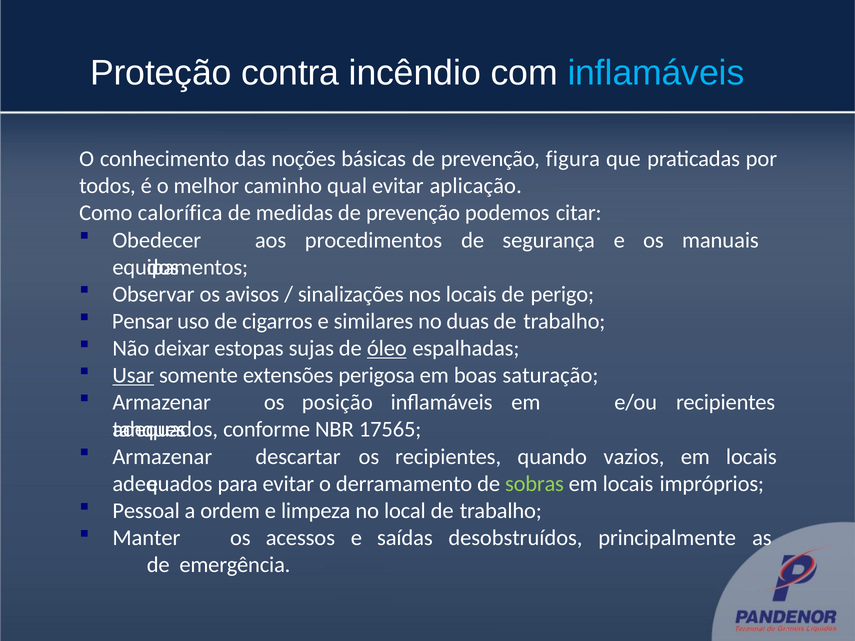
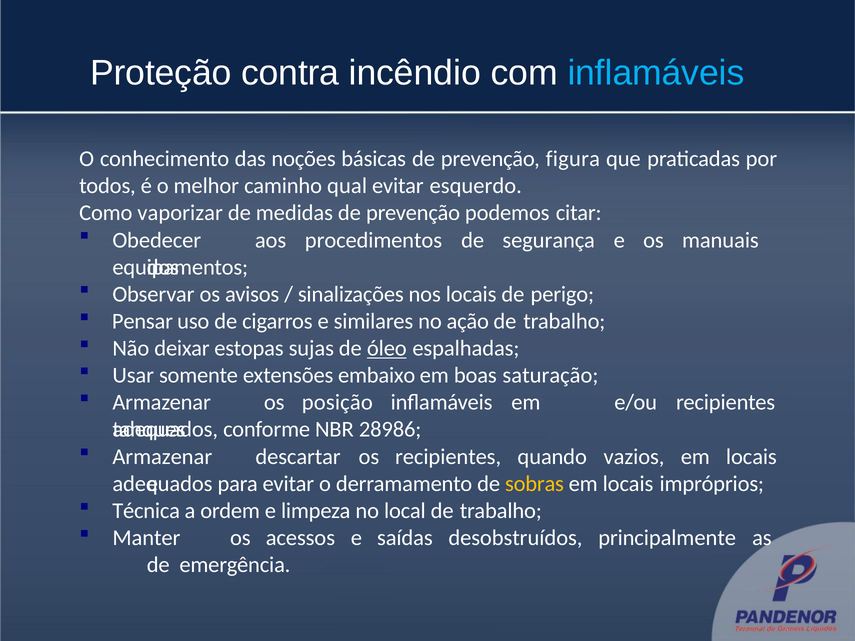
aplicação: aplicação -> esquerdo
calorífica: calorífica -> vaporizar
duas: duas -> ação
Usar underline: present -> none
perigosa: perigosa -> embaixo
17565: 17565 -> 28986
sobras colour: light green -> yellow
Pessoal: Pessoal -> Técnica
